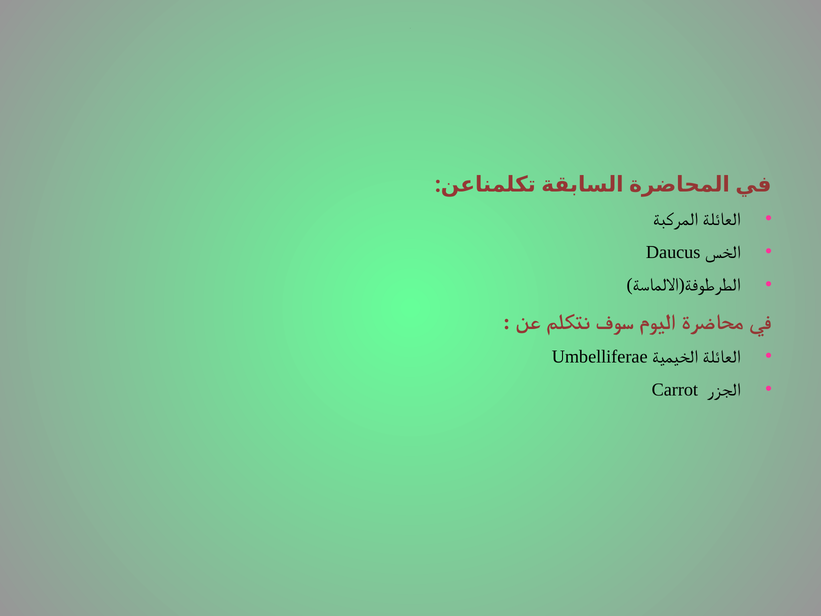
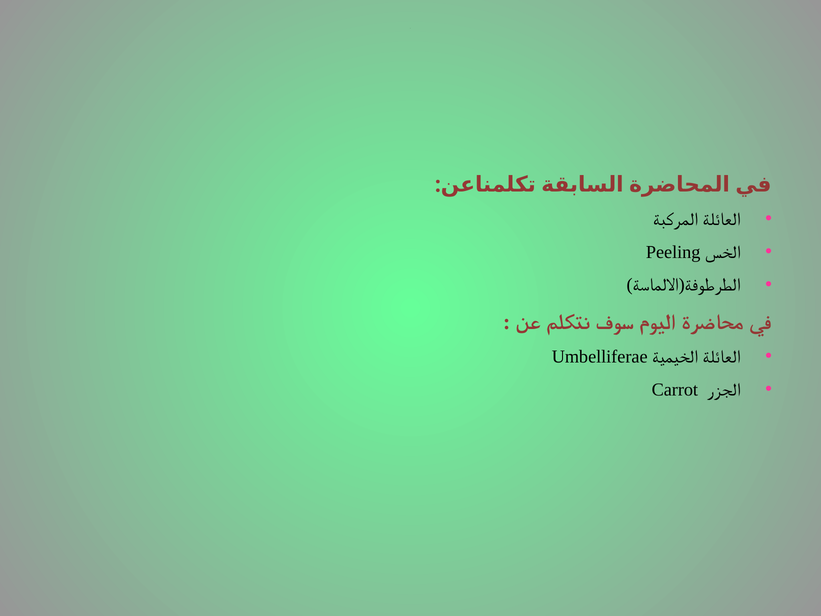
Daucus: Daucus -> Peeling
